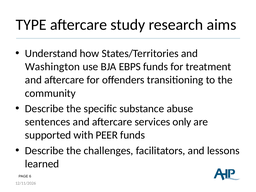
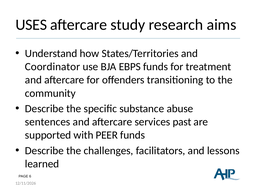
TYPE: TYPE -> USES
Washington: Washington -> Coordinator
only: only -> past
